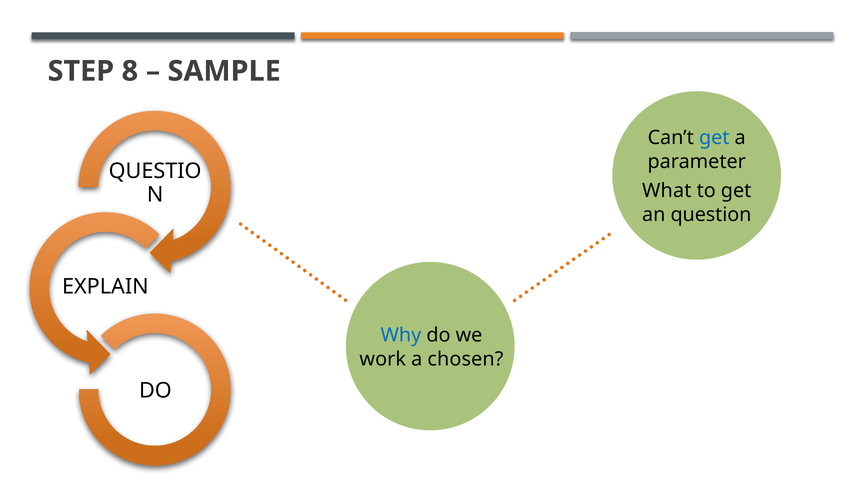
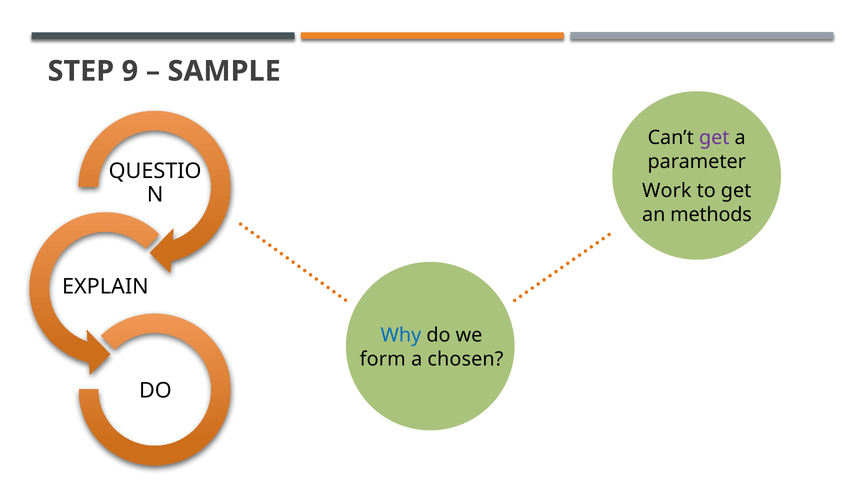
8: 8 -> 9
get at (714, 138) colour: blue -> purple
What: What -> Work
question: question -> methods
work: work -> form
